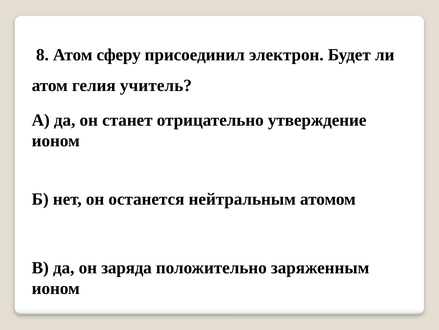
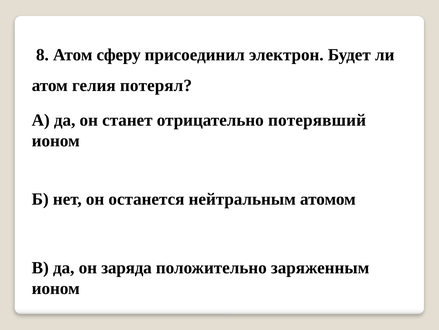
учитель: учитель -> потерял
утверждение: утверждение -> потерявший
